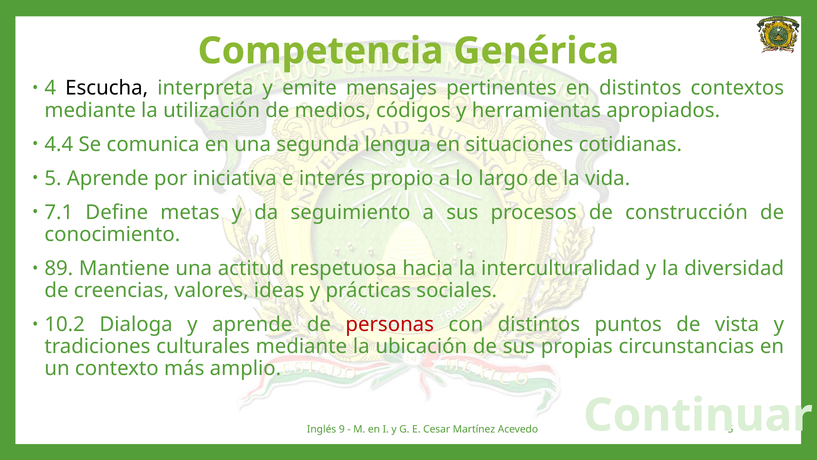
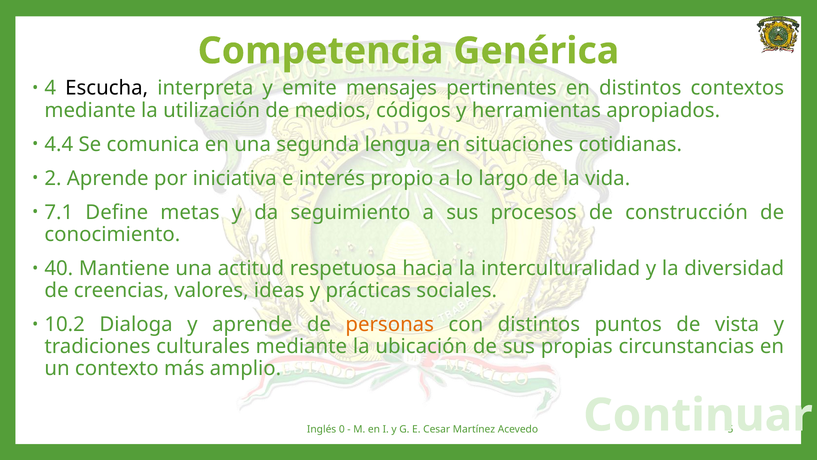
5 at (53, 178): 5 -> 2
89: 89 -> 40
personas colour: red -> orange
9: 9 -> 0
